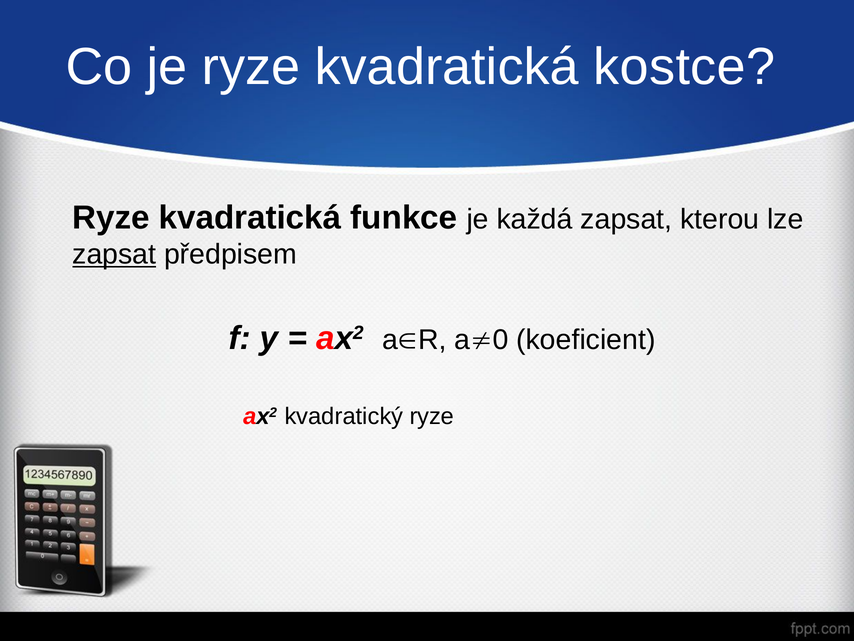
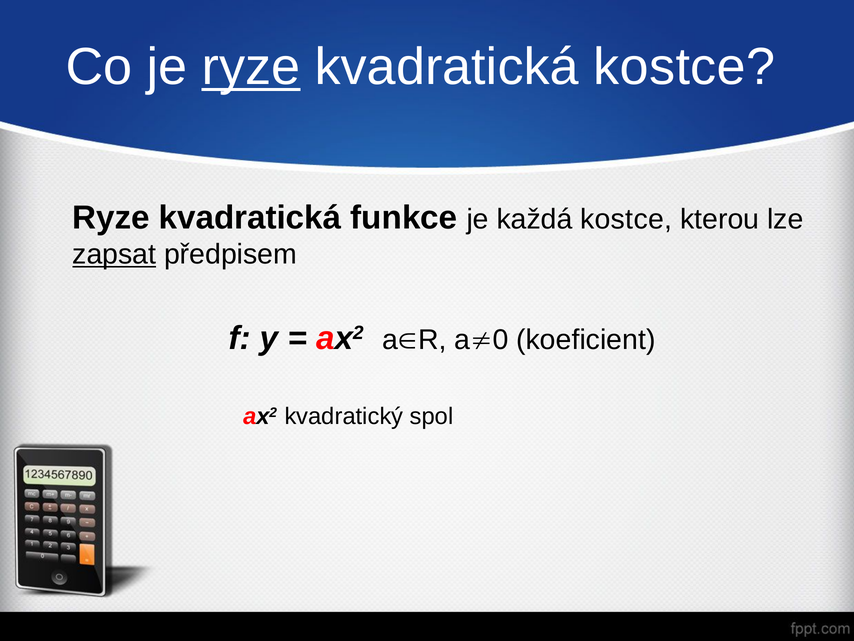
ryze at (251, 67) underline: none -> present
každá zapsat: zapsat -> kostce
kvadratický ryze: ryze -> spol
